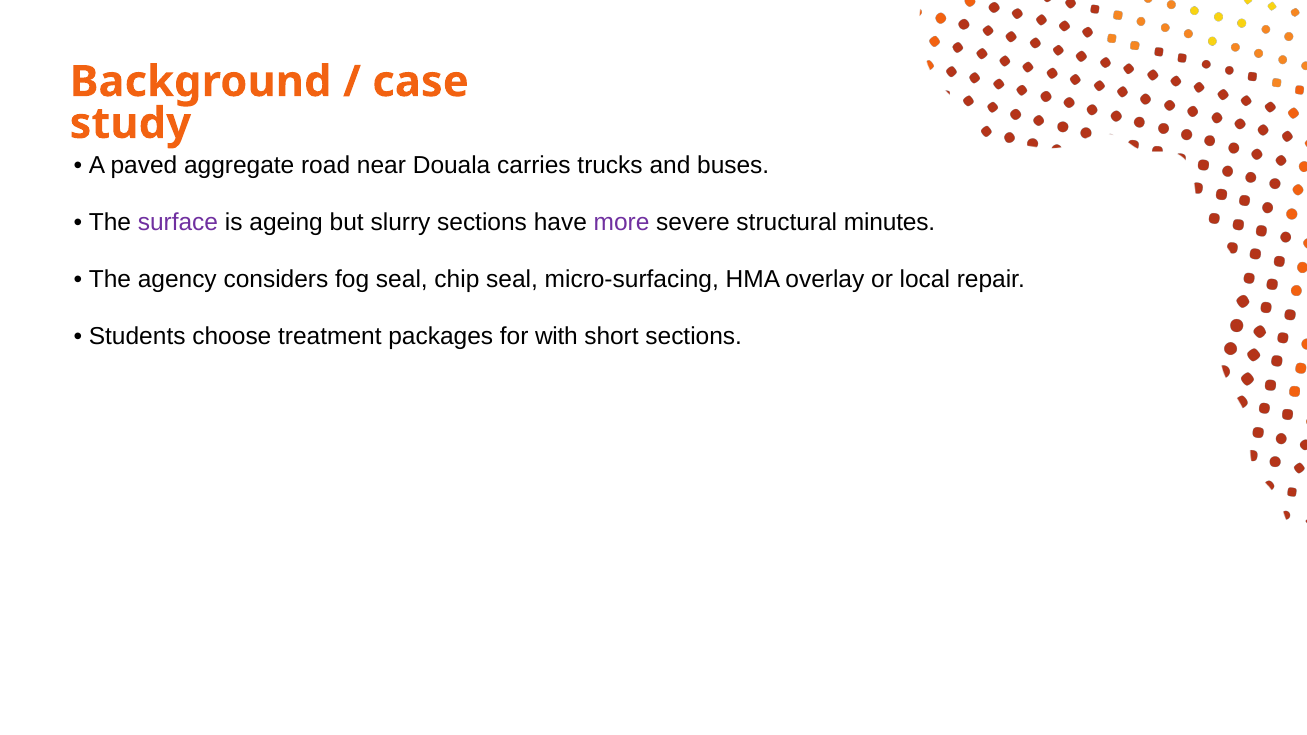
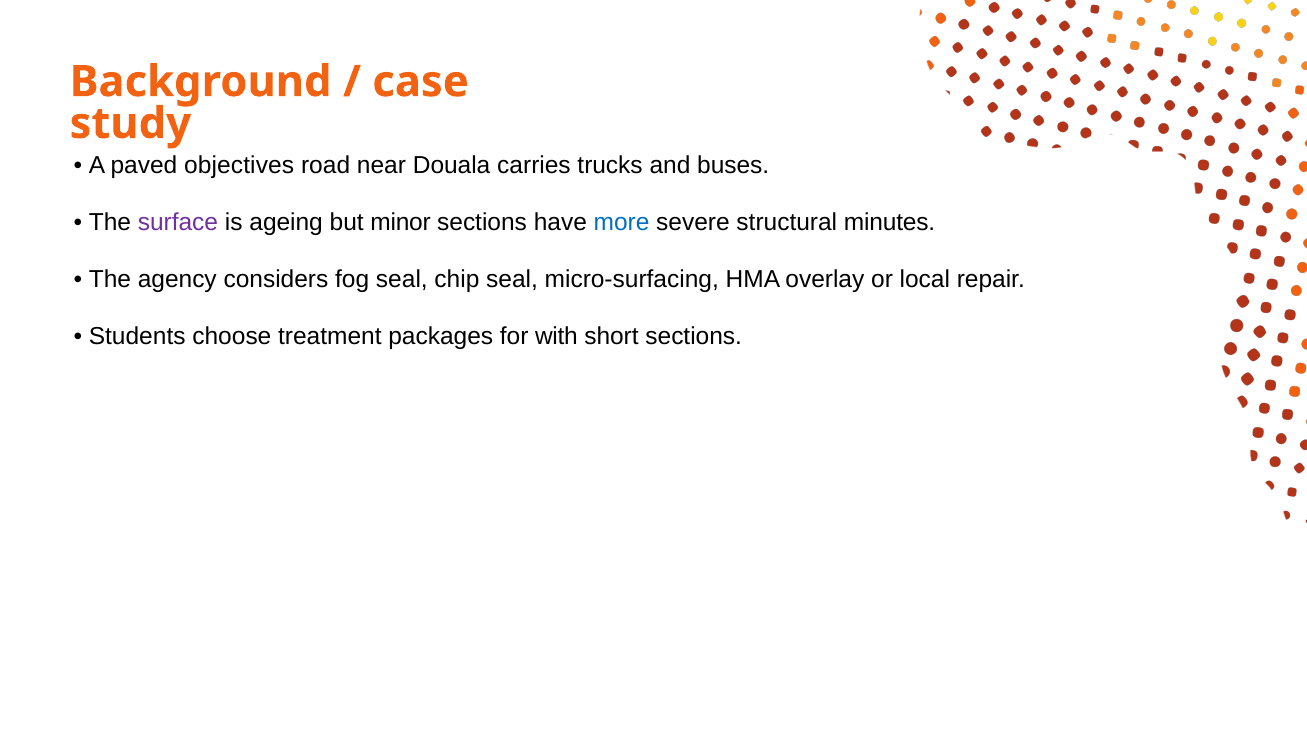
aggregate: aggregate -> objectives
slurry: slurry -> minor
more colour: purple -> blue
